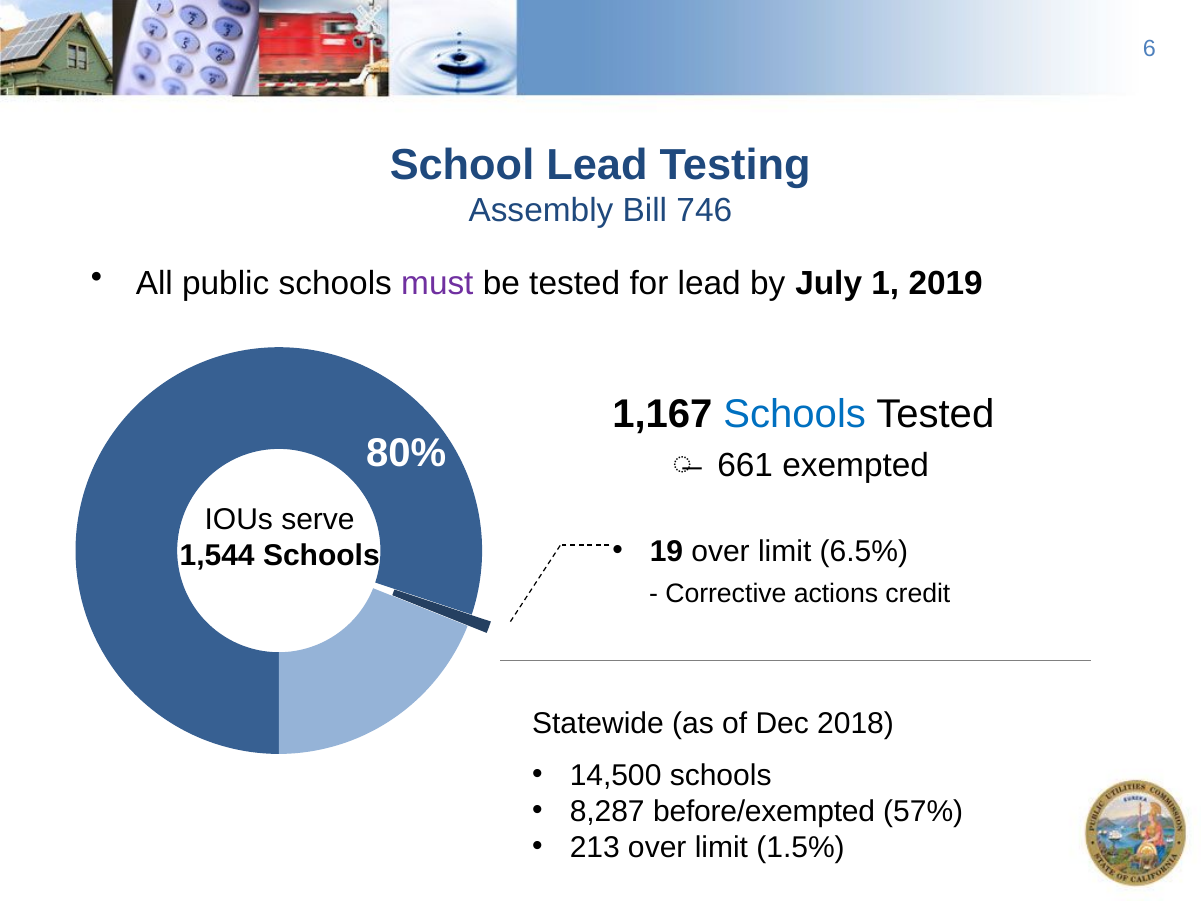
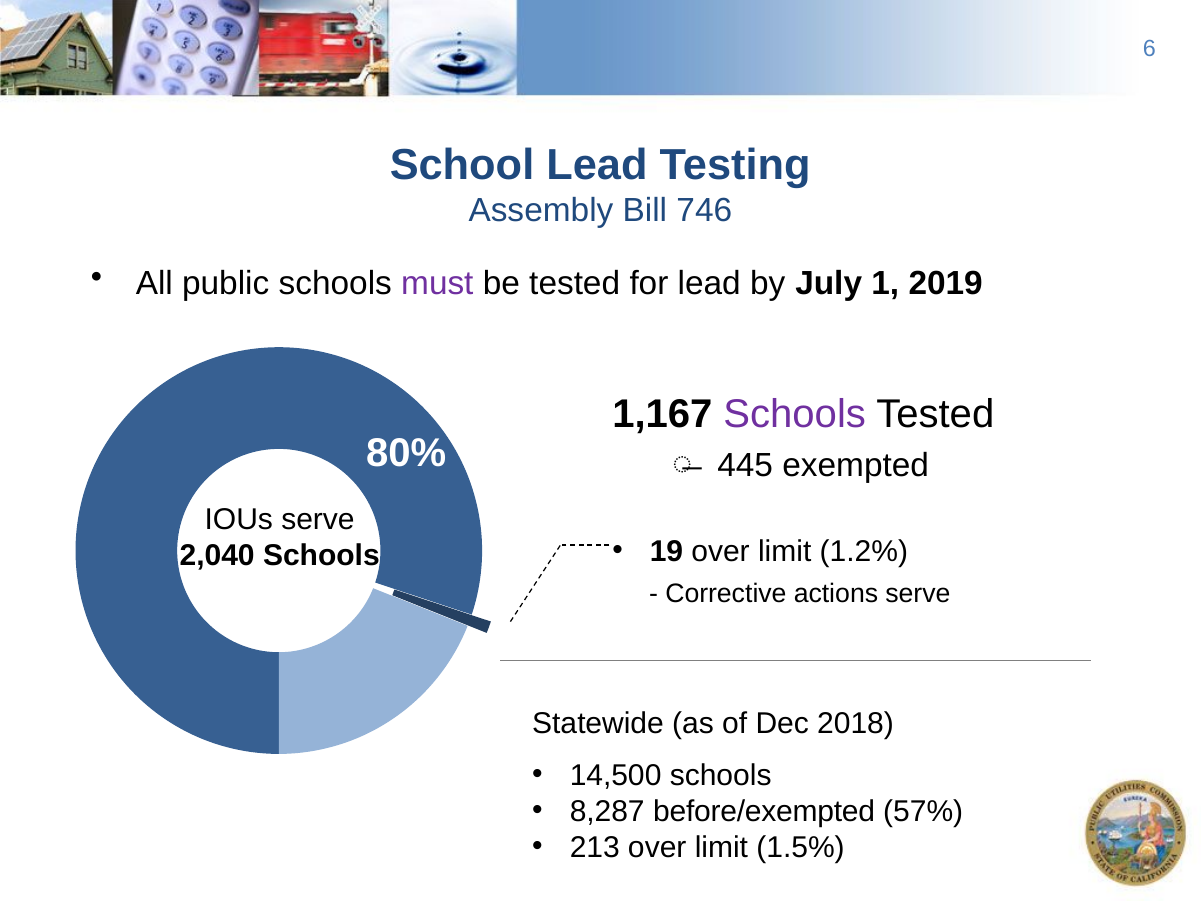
Schools at (795, 414) colour: blue -> purple
661: 661 -> 445
6.5%: 6.5% -> 1.2%
1,544: 1,544 -> 2,040
actions credit: credit -> serve
